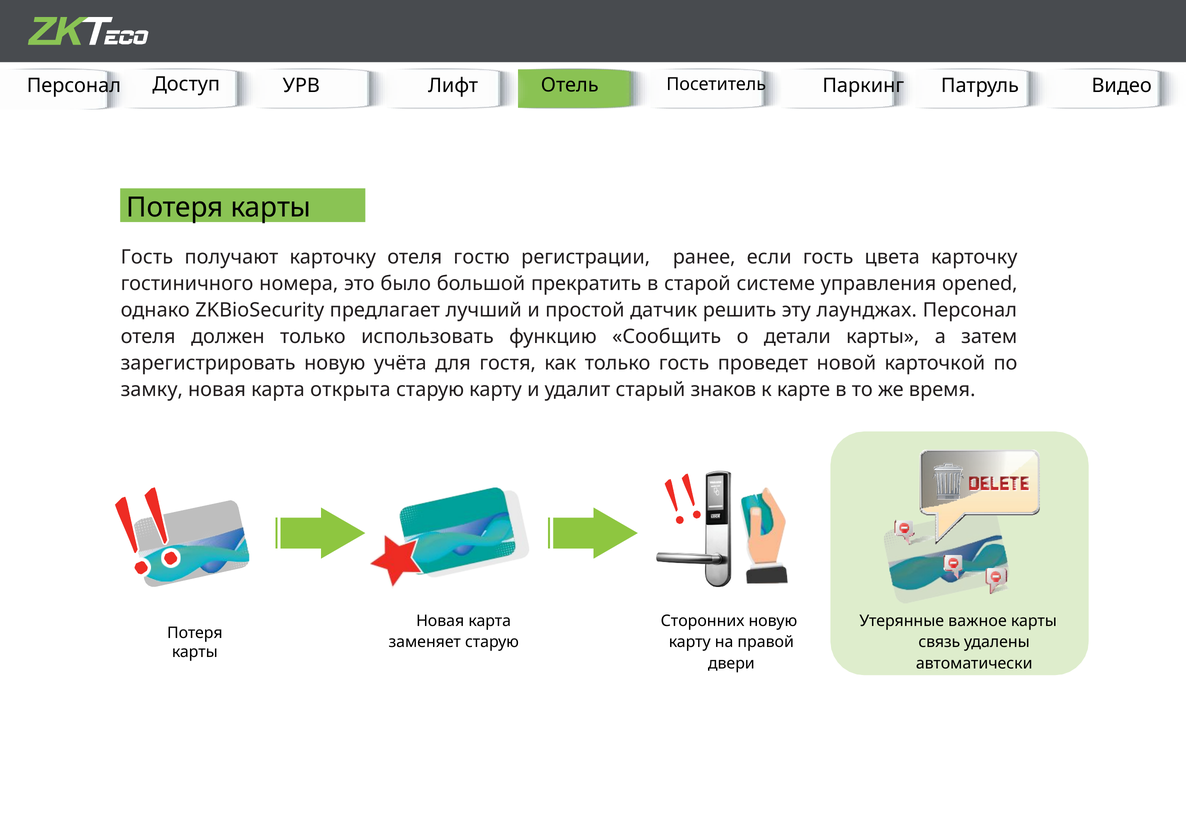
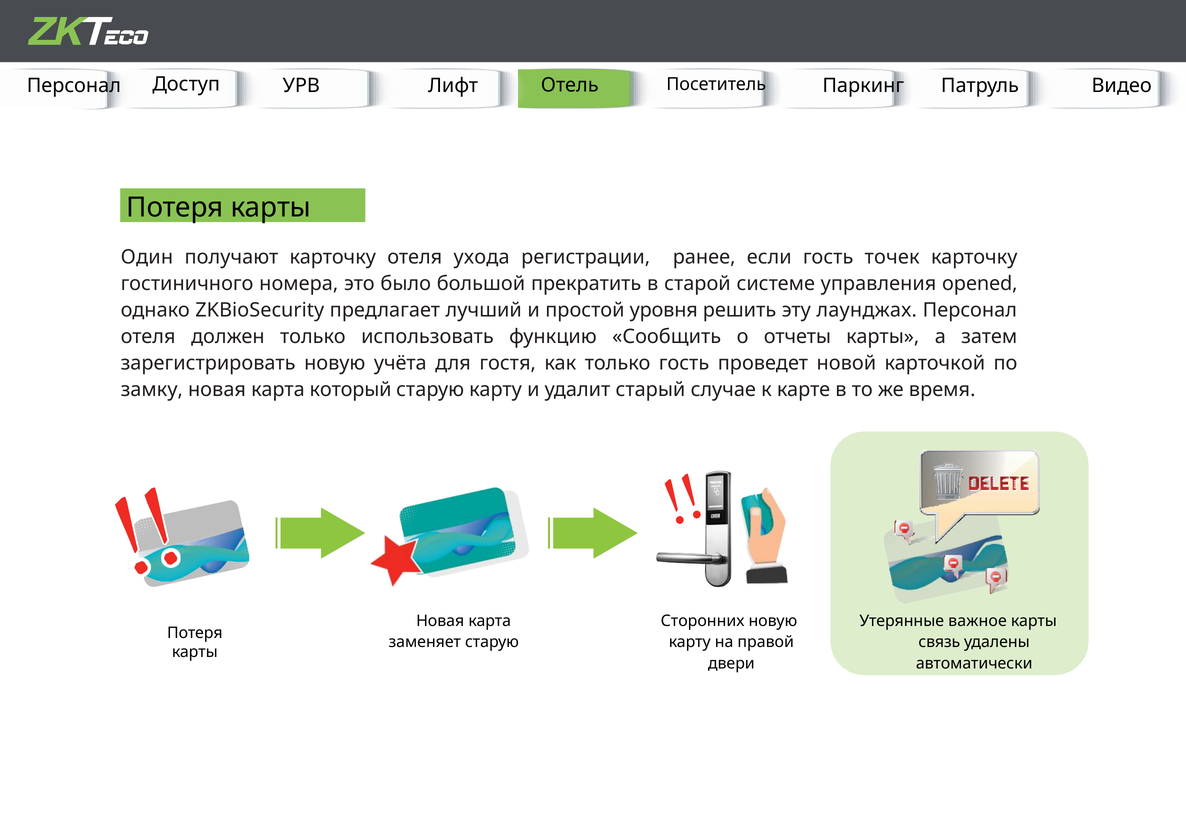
Гость at (147, 257): Гость -> Один
гостю: гостю -> ухода
цвета: цвета -> точек
датчик: датчик -> уровня
детали: детали -> отчеты
открыта: открыта -> который
знаков: знаков -> случае
